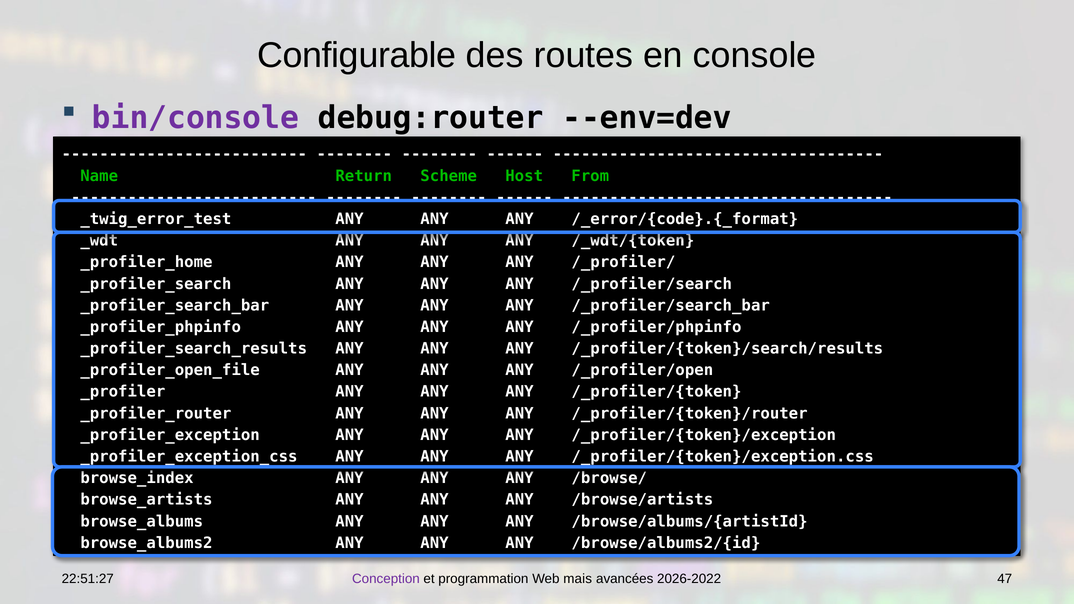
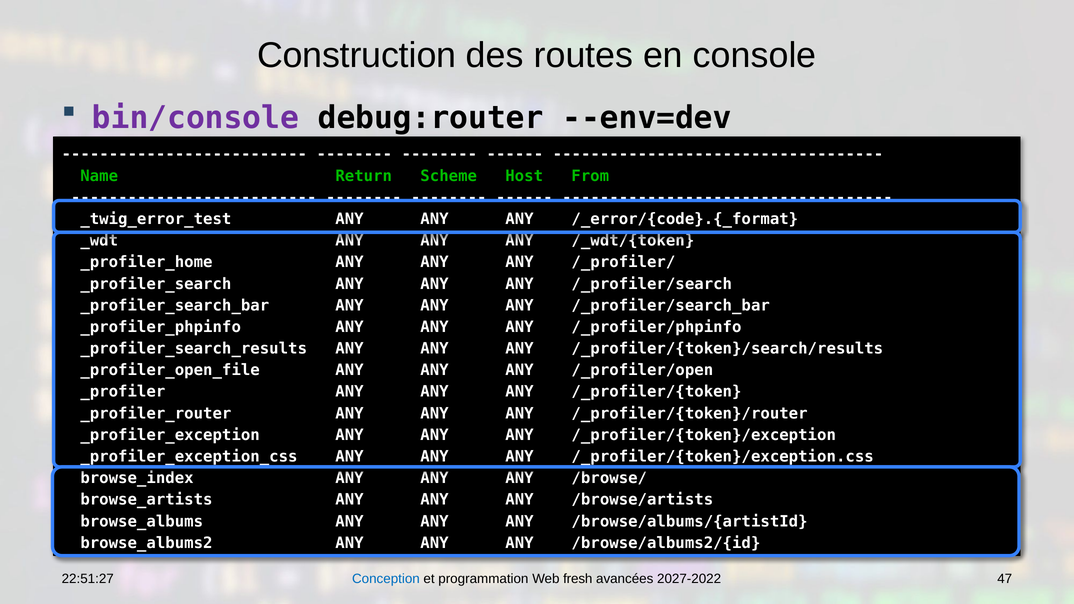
Configurable: Configurable -> Construction
Conception colour: purple -> blue
mais: mais -> fresh
2026-2022: 2026-2022 -> 2027-2022
